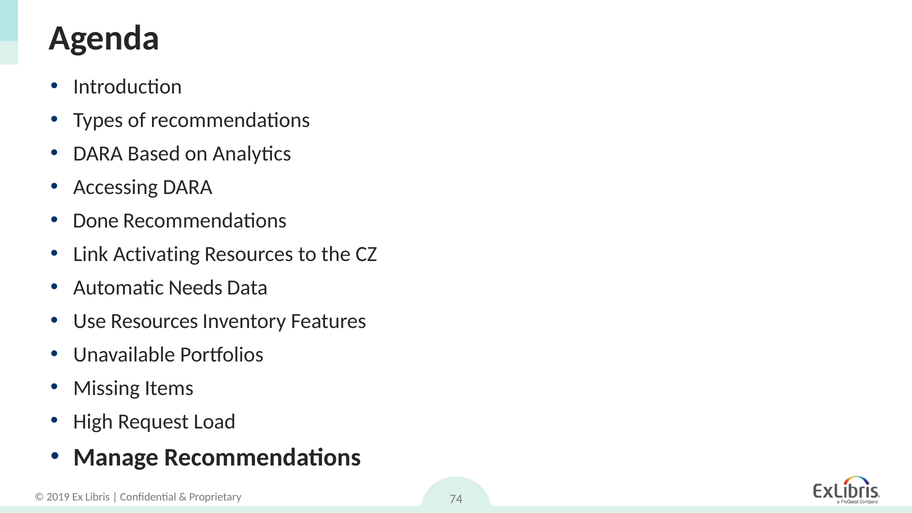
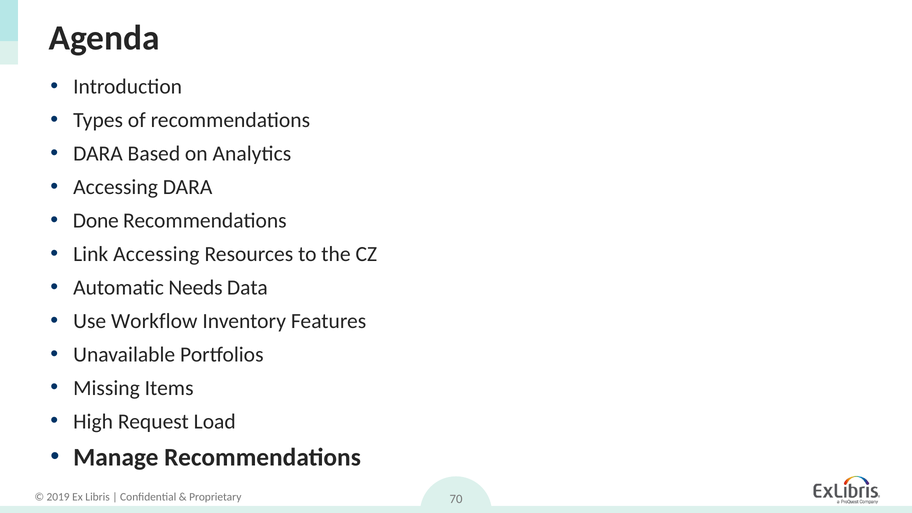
Link Activating: Activating -> Accessing
Use Resources: Resources -> Workflow
74: 74 -> 70
